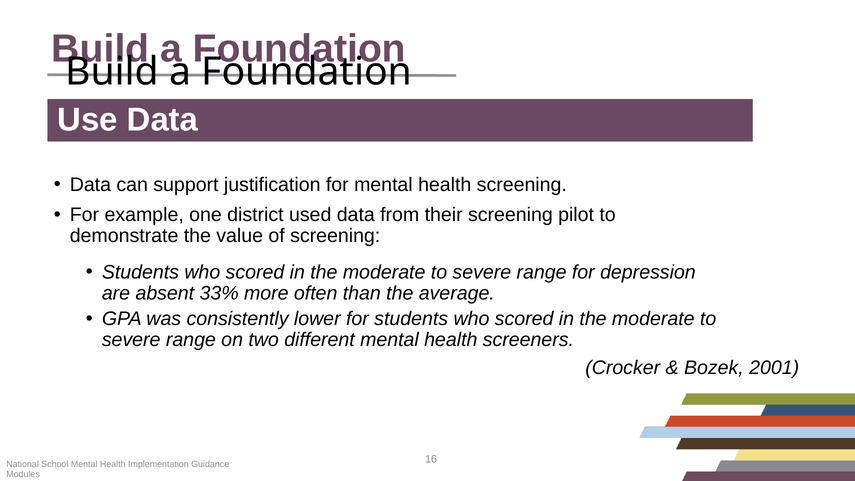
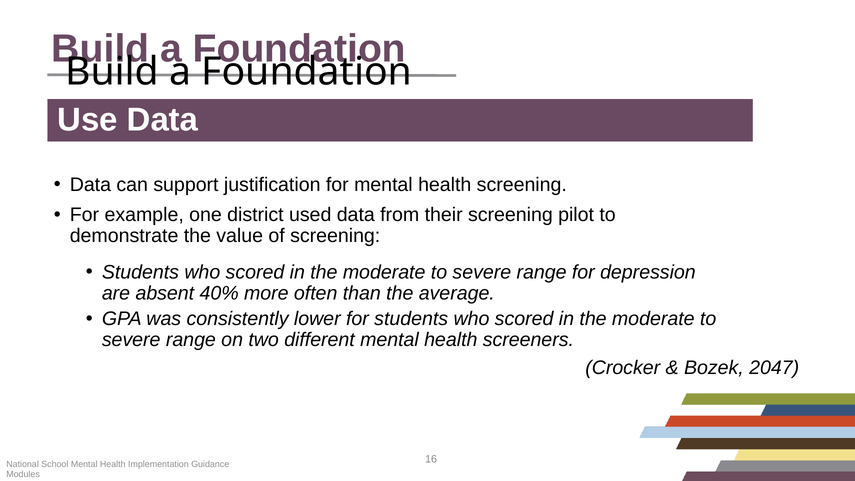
33%: 33% -> 40%
2001: 2001 -> 2047
